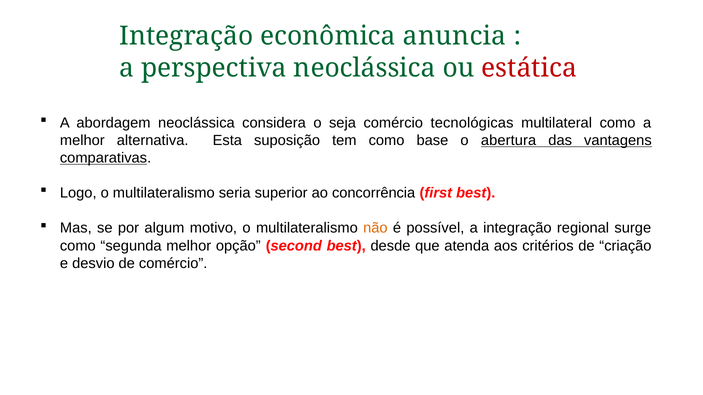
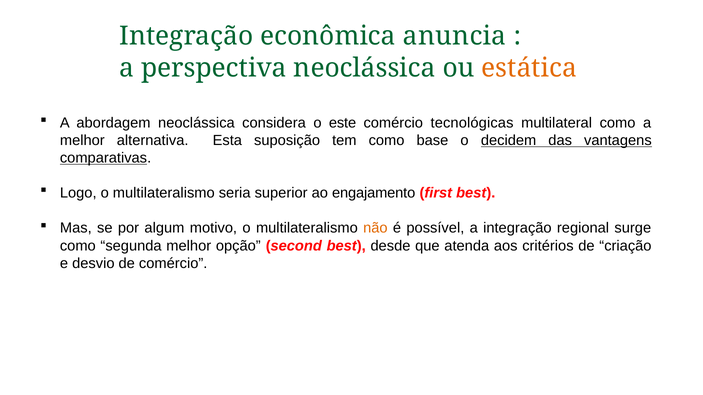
estática colour: red -> orange
seja: seja -> este
abertura: abertura -> decidem
concorrência: concorrência -> engajamento
